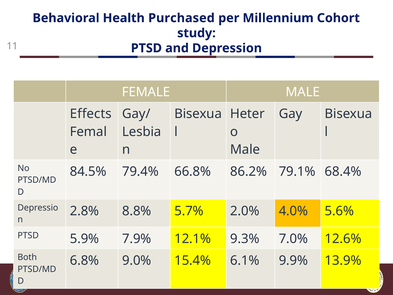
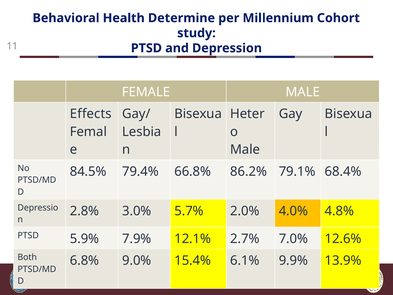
Purchased: Purchased -> Determine
8.8%: 8.8% -> 3.0%
5.6%: 5.6% -> 4.8%
9.3%: 9.3% -> 2.7%
